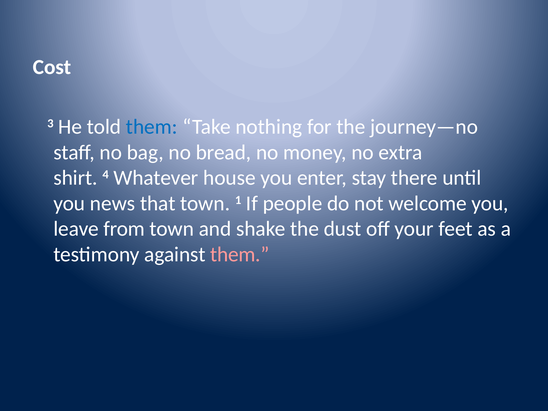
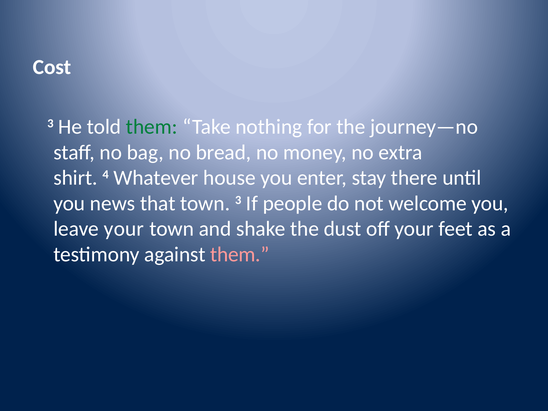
them at (152, 127) colour: blue -> green
town 1: 1 -> 3
leave from: from -> your
